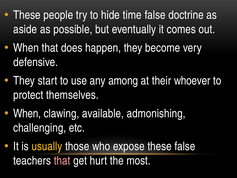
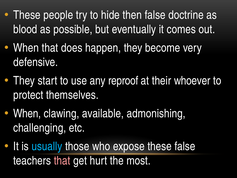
time: time -> then
aside: aside -> blood
among: among -> reproof
usually colour: yellow -> light blue
